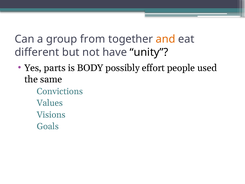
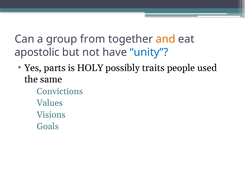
different: different -> apostolic
unity colour: black -> blue
BODY: BODY -> HOLY
effort: effort -> traits
